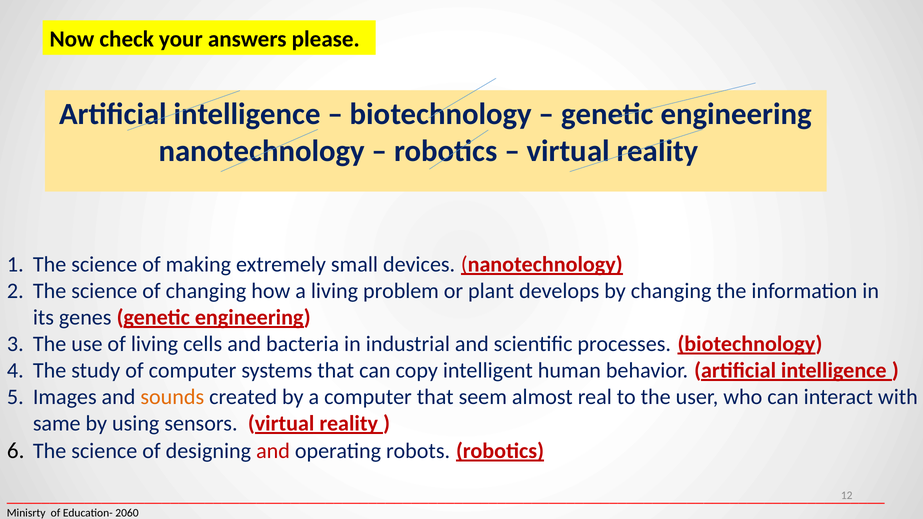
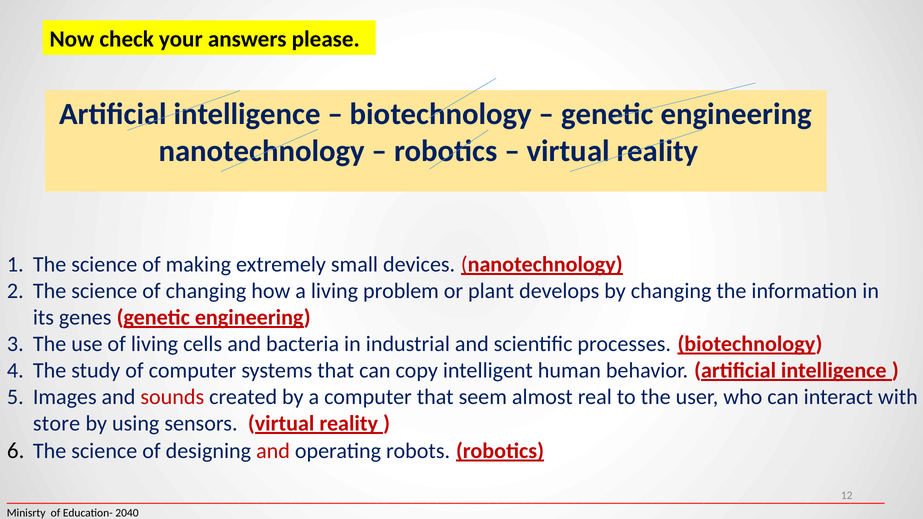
sounds colour: orange -> red
same: same -> store
2060: 2060 -> 2040
